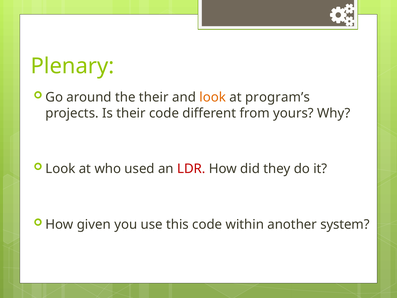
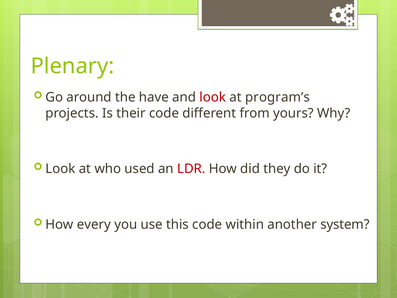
the their: their -> have
look at (213, 97) colour: orange -> red
given: given -> every
